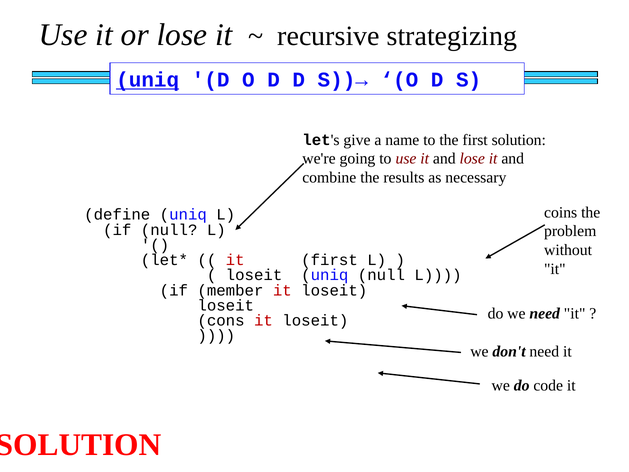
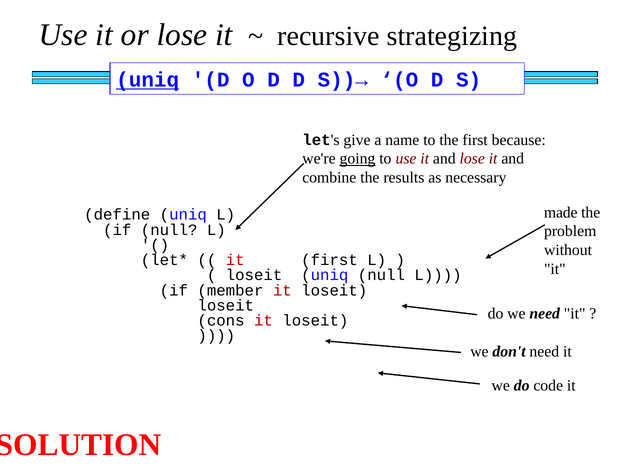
first solution: solution -> because
going underline: none -> present
coins: coins -> made
